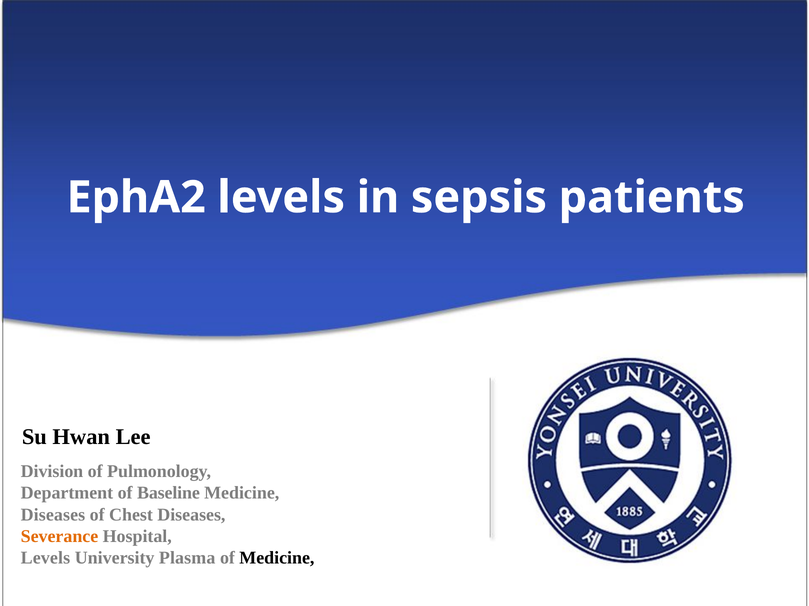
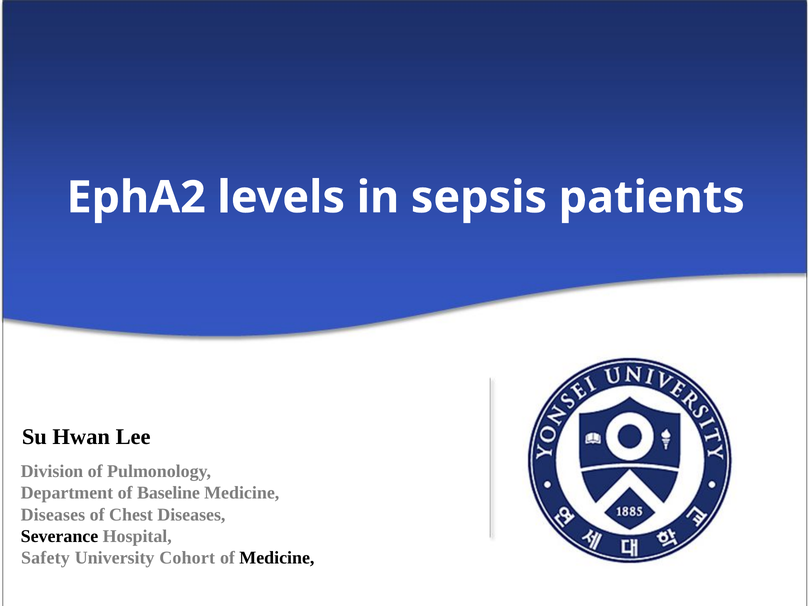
Severance colour: orange -> black
Levels at (45, 558): Levels -> Safety
Plasma: Plasma -> Cohort
